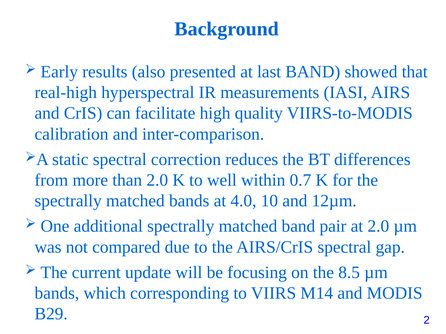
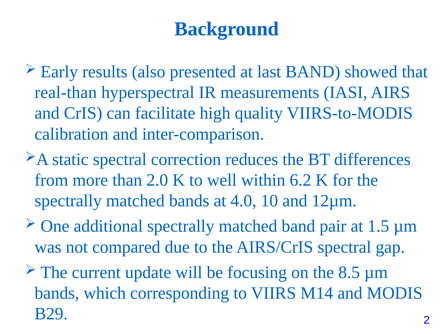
real-high: real-high -> real-than
0.7: 0.7 -> 6.2
at 2.0: 2.0 -> 1.5
